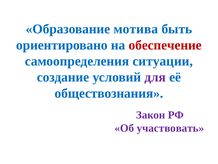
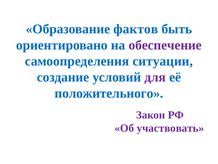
мотива: мотива -> фактов
обеспечение colour: red -> purple
обществознания: обществознания -> положительного
